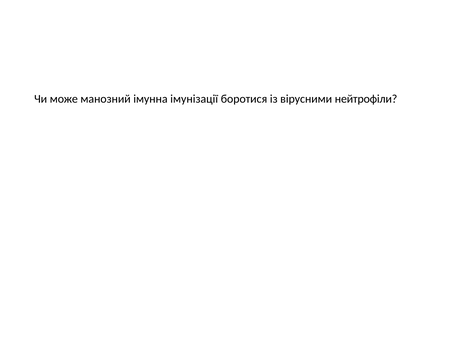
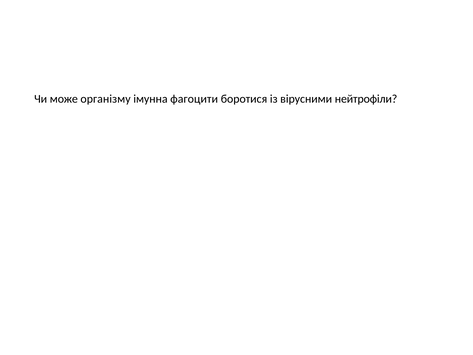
манозний: манозний -> організму
імунізації: імунізації -> фагоцити
